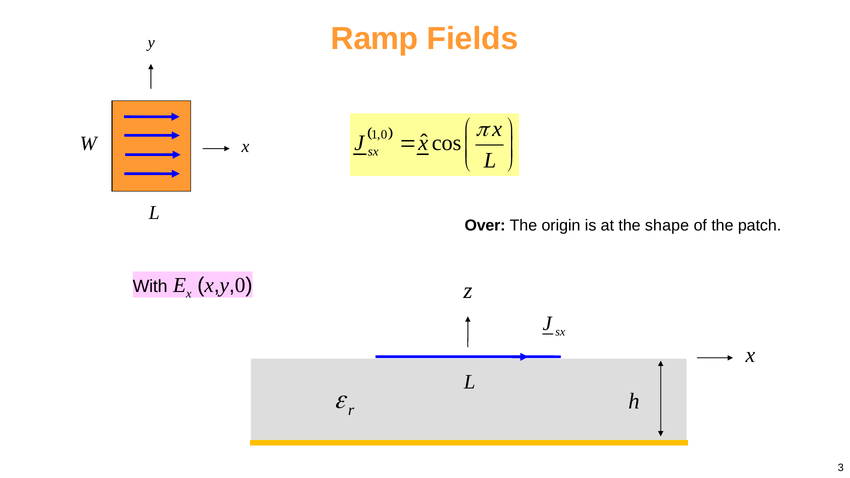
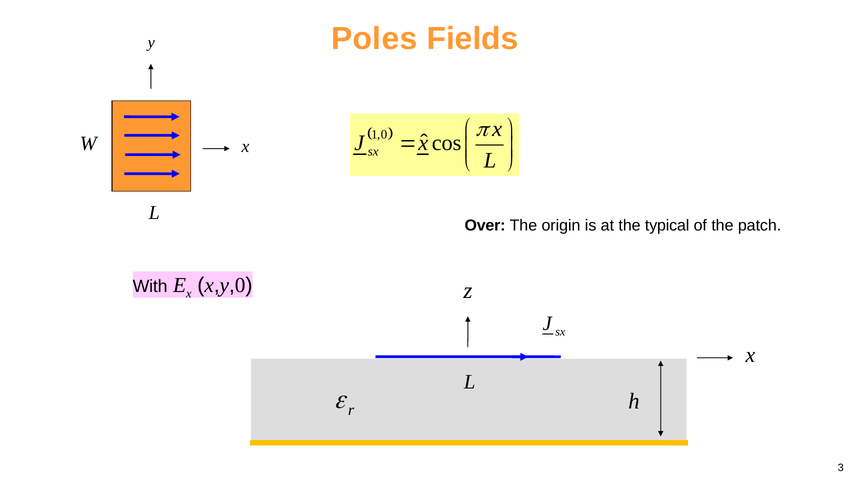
Ramp: Ramp -> Poles
shape: shape -> typical
